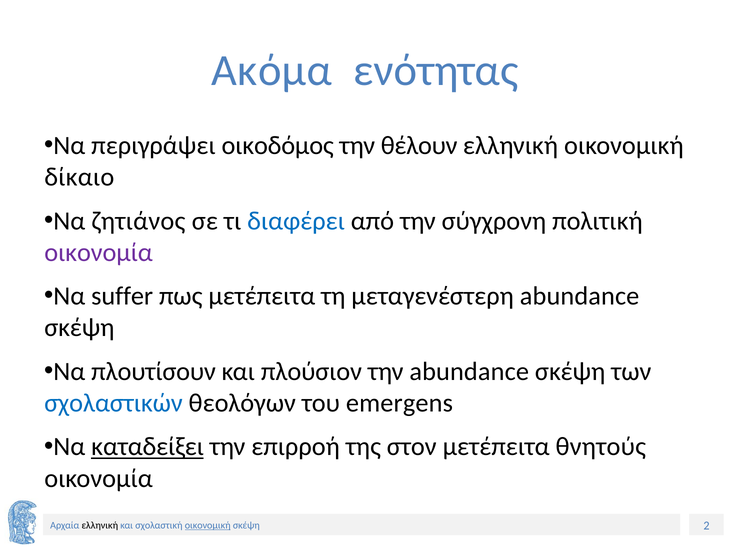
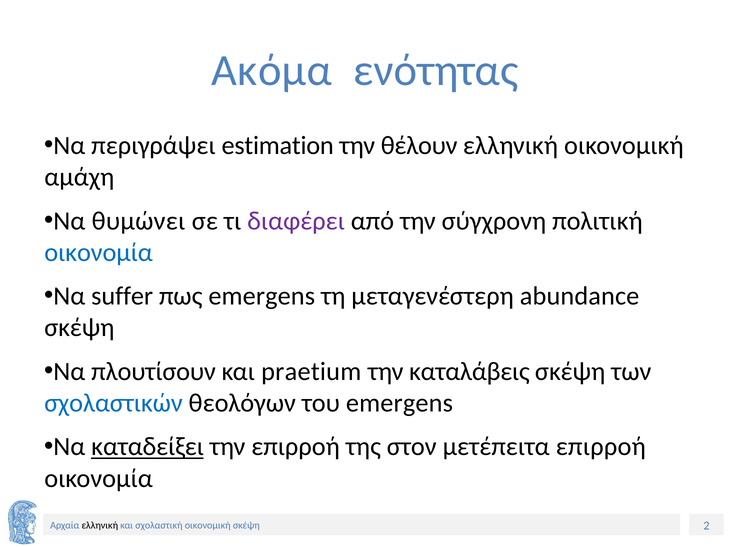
οικοδόμος: οικοδόμος -> estimation
δίκαιο: δίκαιο -> αμάχη
ζητιάνος: ζητιάνος -> θυμώνει
διαφέρει colour: blue -> purple
οικονομία at (99, 252) colour: purple -> blue
πως μετέπειτα: μετέπειτα -> emergens
πλούσιον: πλούσιον -> praetium
την abundance: abundance -> καταλάβεις
μετέπειτα θνητούς: θνητούς -> επιρροή
οικονομική at (208, 525) underline: present -> none
